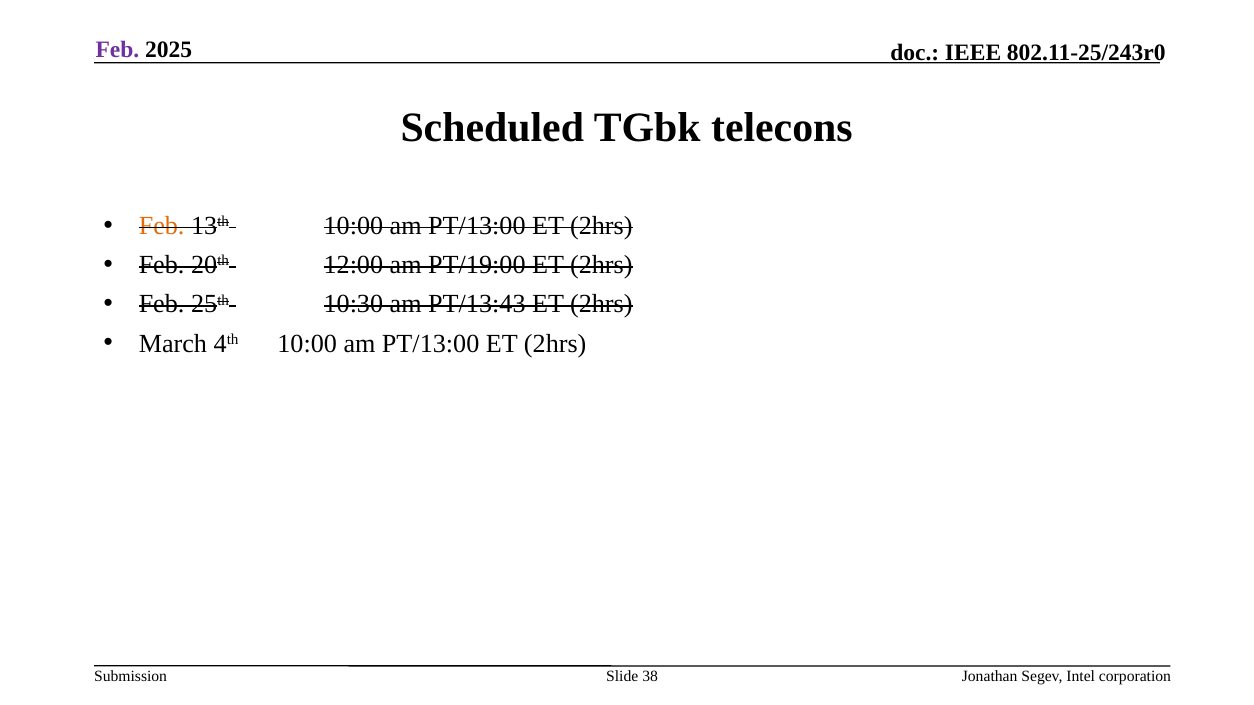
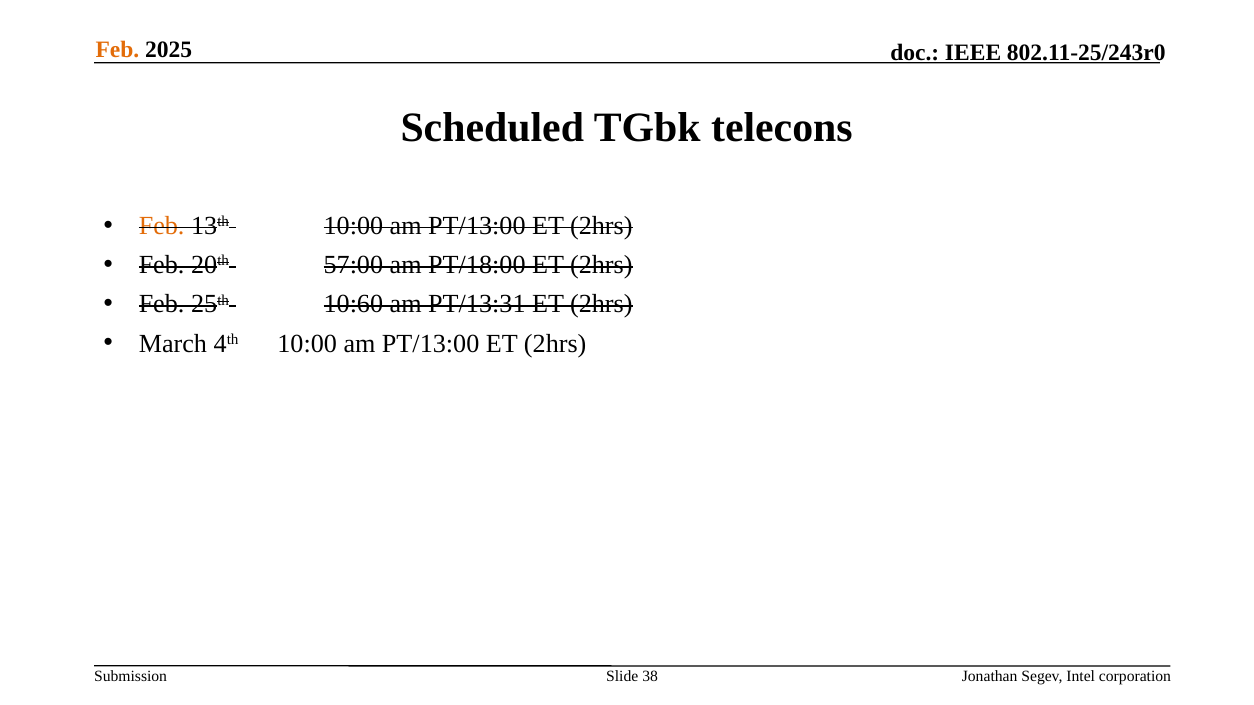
Feb at (117, 50) colour: purple -> orange
12:00: 12:00 -> 57:00
PT/19:00: PT/19:00 -> PT/18:00
10:30: 10:30 -> 10:60
PT/13:43: PT/13:43 -> PT/13:31
